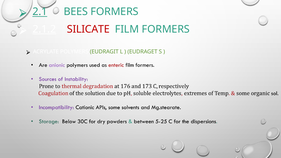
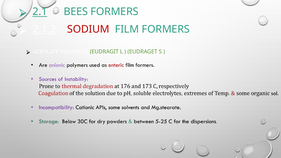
SILICATE: SILICATE -> SODIUM
